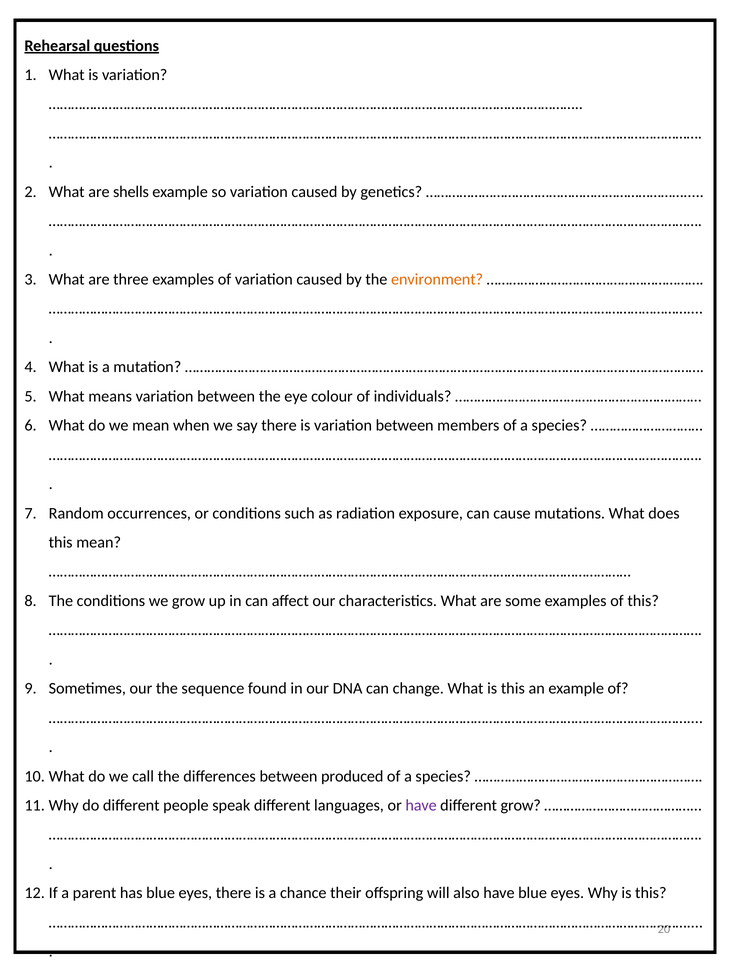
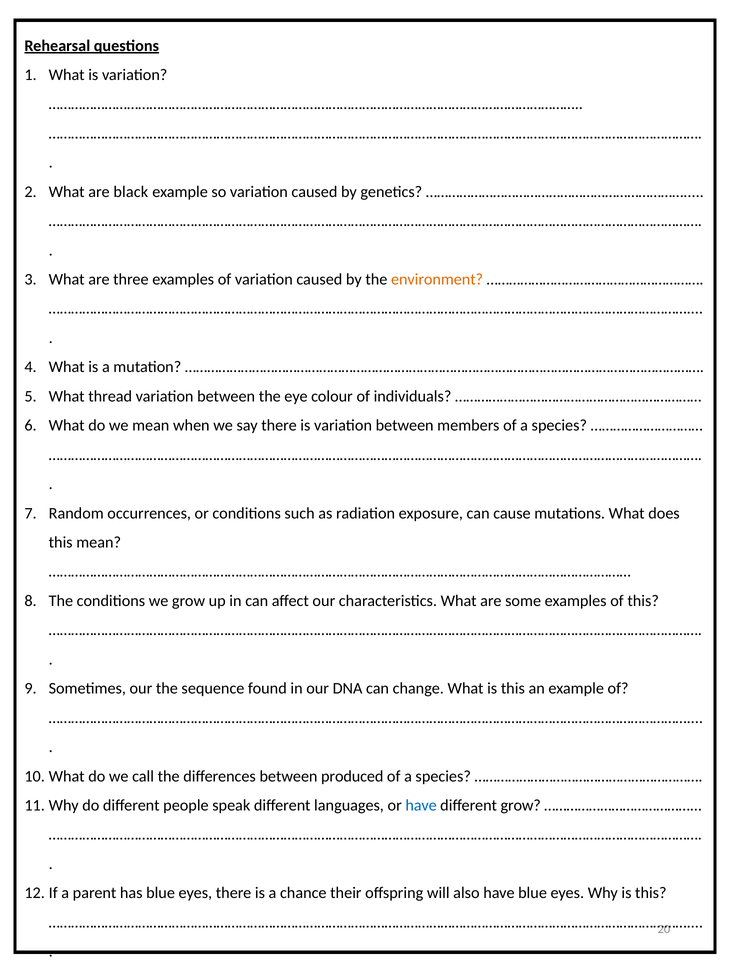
shells: shells -> black
means: means -> thread
have at (421, 805) colour: purple -> blue
